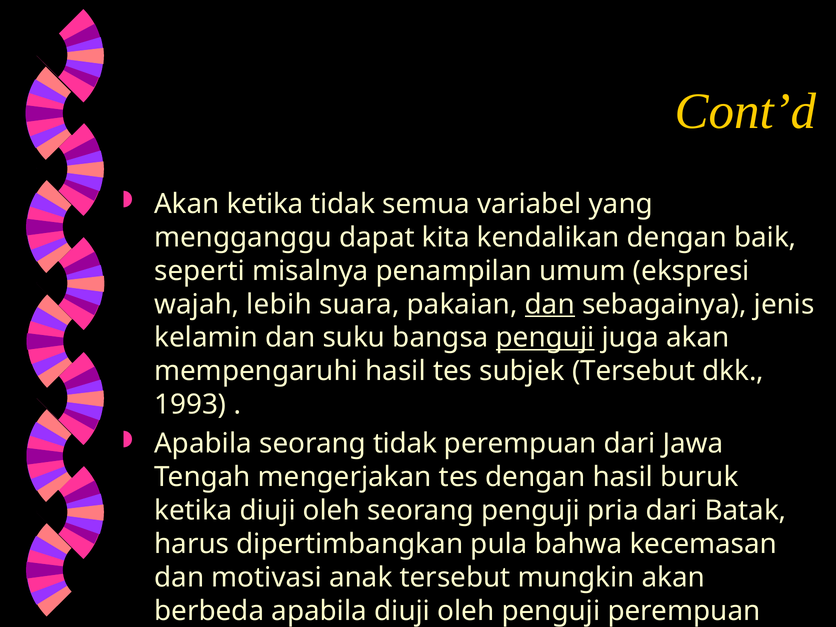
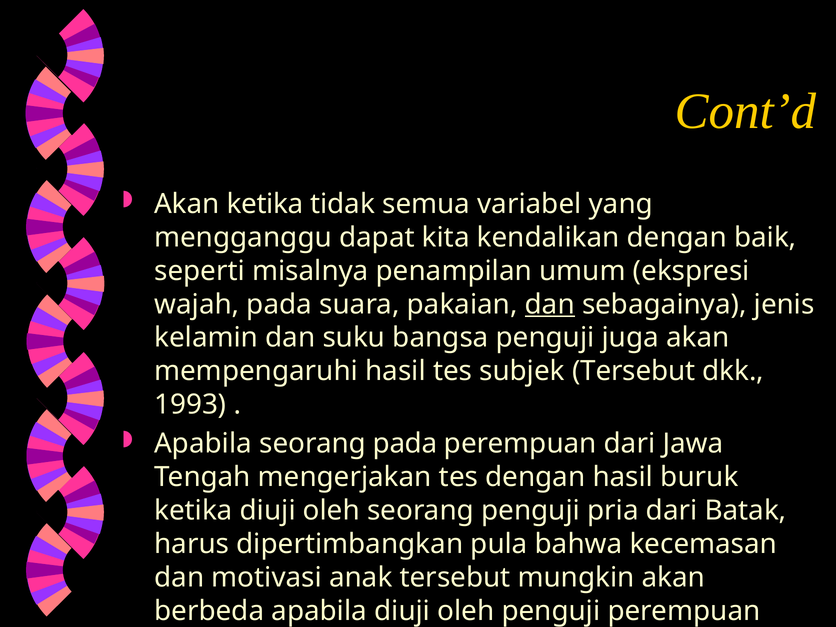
wajah lebih: lebih -> pada
penguji at (545, 338) underline: present -> none
seorang tidak: tidak -> pada
